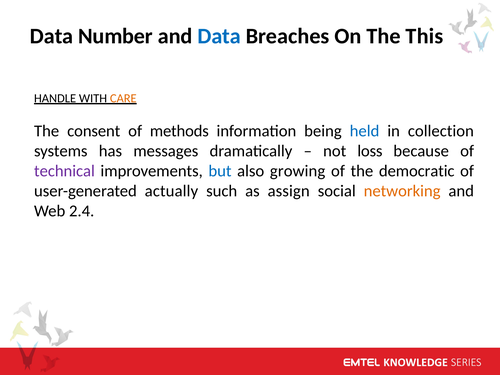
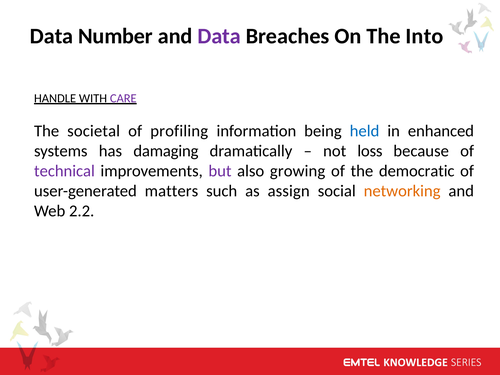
Data at (219, 36) colour: blue -> purple
This: This -> Into
CARE colour: orange -> purple
consent: consent -> societal
methods: methods -> profiling
collection: collection -> enhanced
messages: messages -> damaging
but colour: blue -> purple
actually: actually -> matters
2.4: 2.4 -> 2.2
